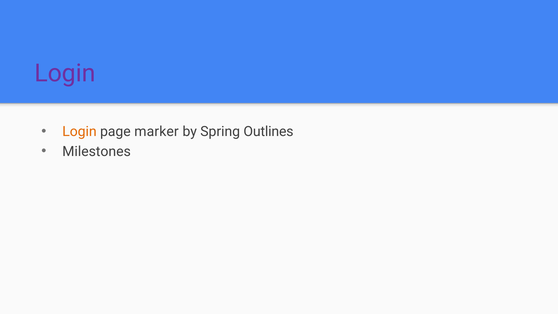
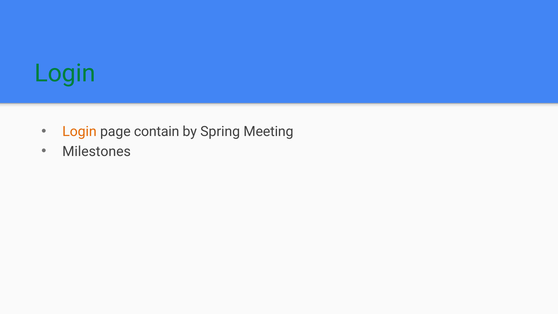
Login at (65, 73) colour: purple -> green
marker: marker -> contain
Outlines: Outlines -> Meeting
